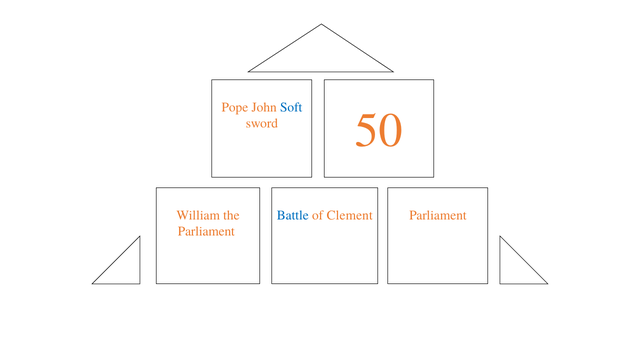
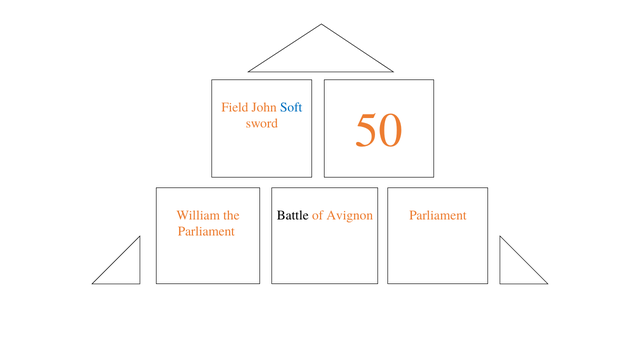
Pope: Pope -> Field
Battle colour: blue -> black
Clement: Clement -> Avignon
